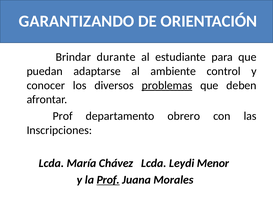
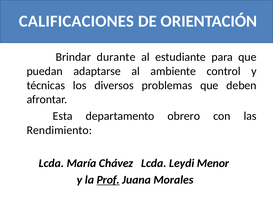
GARANTIZANDO: GARANTIZANDO -> CALIFICACIONES
conocer: conocer -> técnicas
problemas underline: present -> none
Prof at (63, 116): Prof -> Esta
Inscripciones: Inscripciones -> Rendimiento
